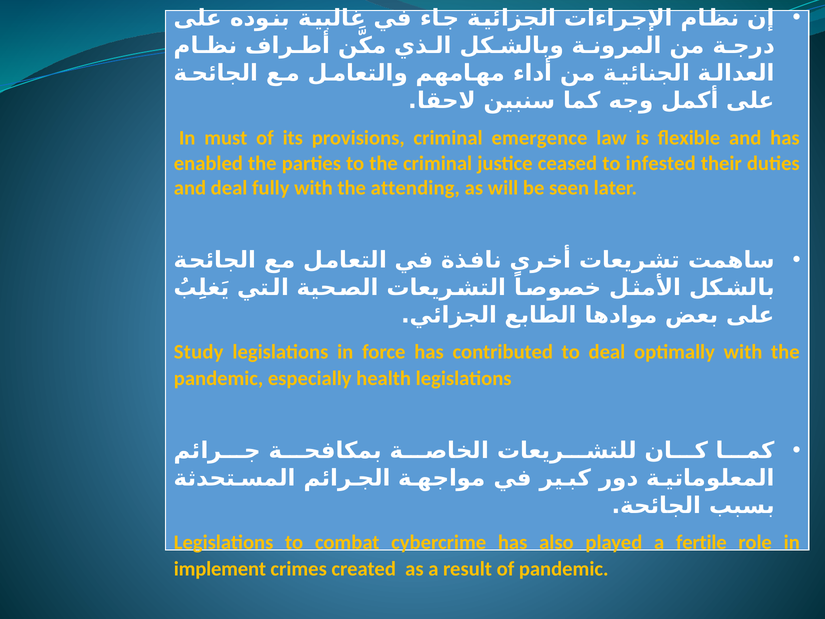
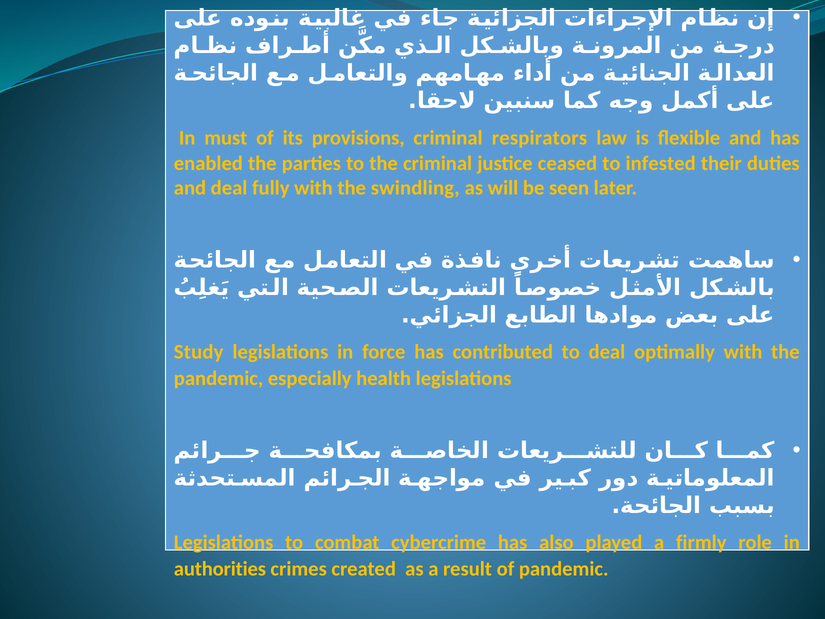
emergence: emergence -> respirators
attending: attending -> swindling
fertile: fertile -> firmly
implement: implement -> authorities
